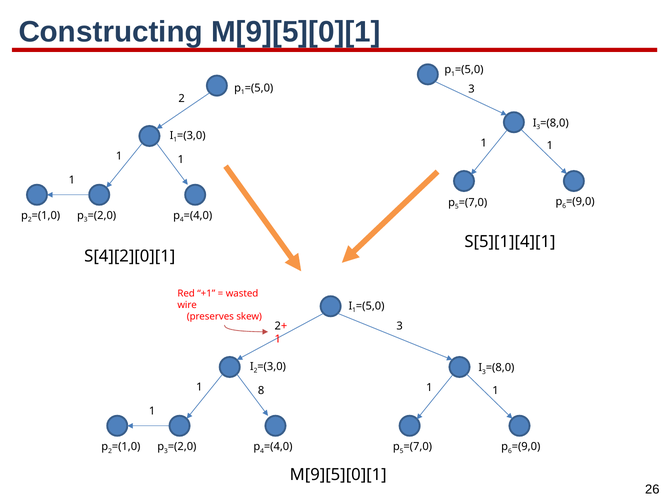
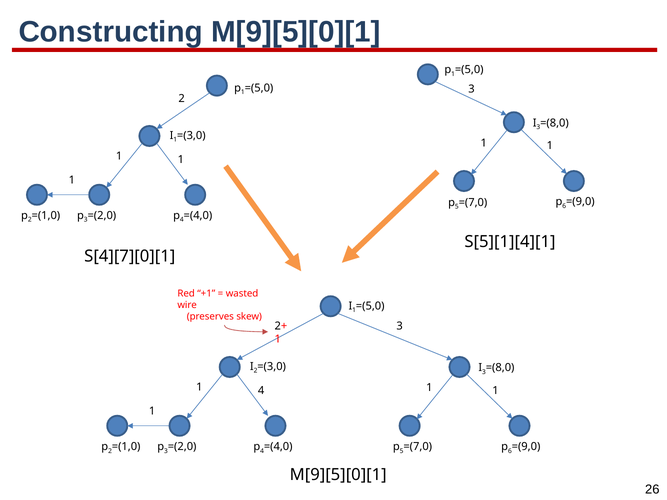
S[4][2][0][1: S[4][2][0][1 -> S[4][7][0][1
1 8: 8 -> 4
